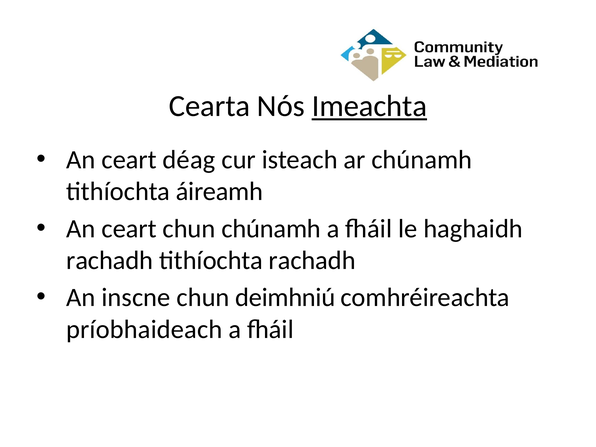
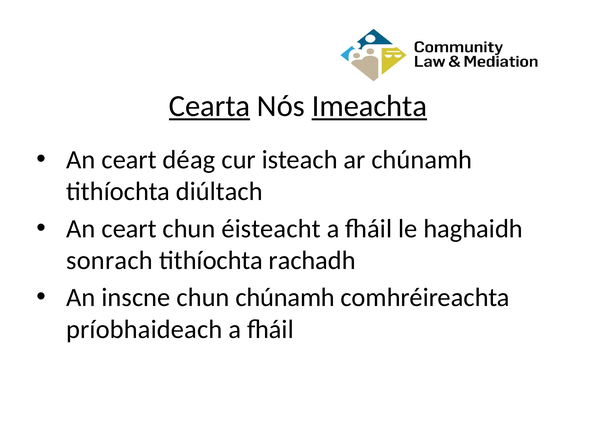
Cearta underline: none -> present
áireamh: áireamh -> diúltach
chun chúnamh: chúnamh -> éisteacht
rachadh at (110, 260): rachadh -> sonrach
chun deimhniú: deimhniú -> chúnamh
